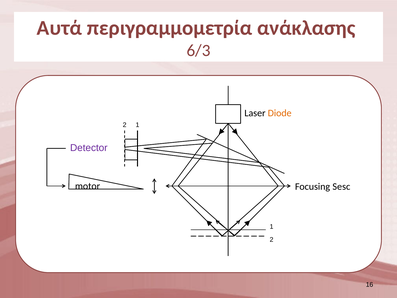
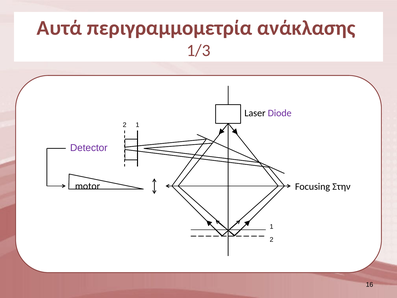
6/3: 6/3 -> 1/3
Diode colour: orange -> purple
Sesc: Sesc -> Στην
